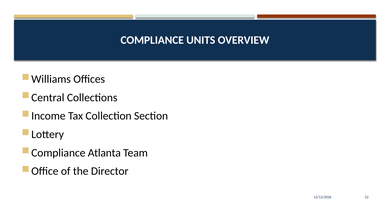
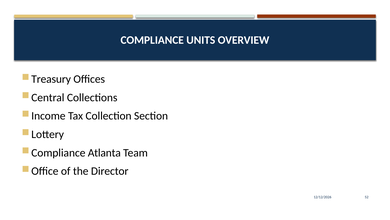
Williams: Williams -> Treasury
